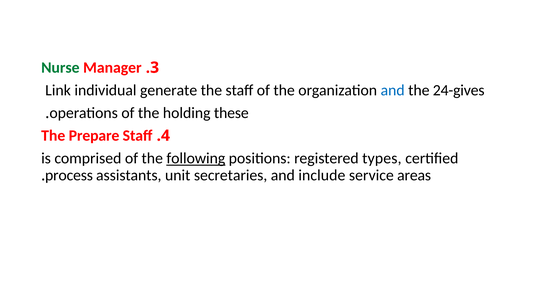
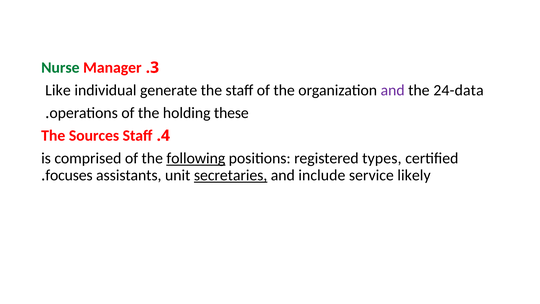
Link: Link -> Like
and at (393, 90) colour: blue -> purple
24-gives: 24-gives -> 24-data
Prepare: Prepare -> Sources
process: process -> focuses
secretaries underline: none -> present
areas: areas -> likely
